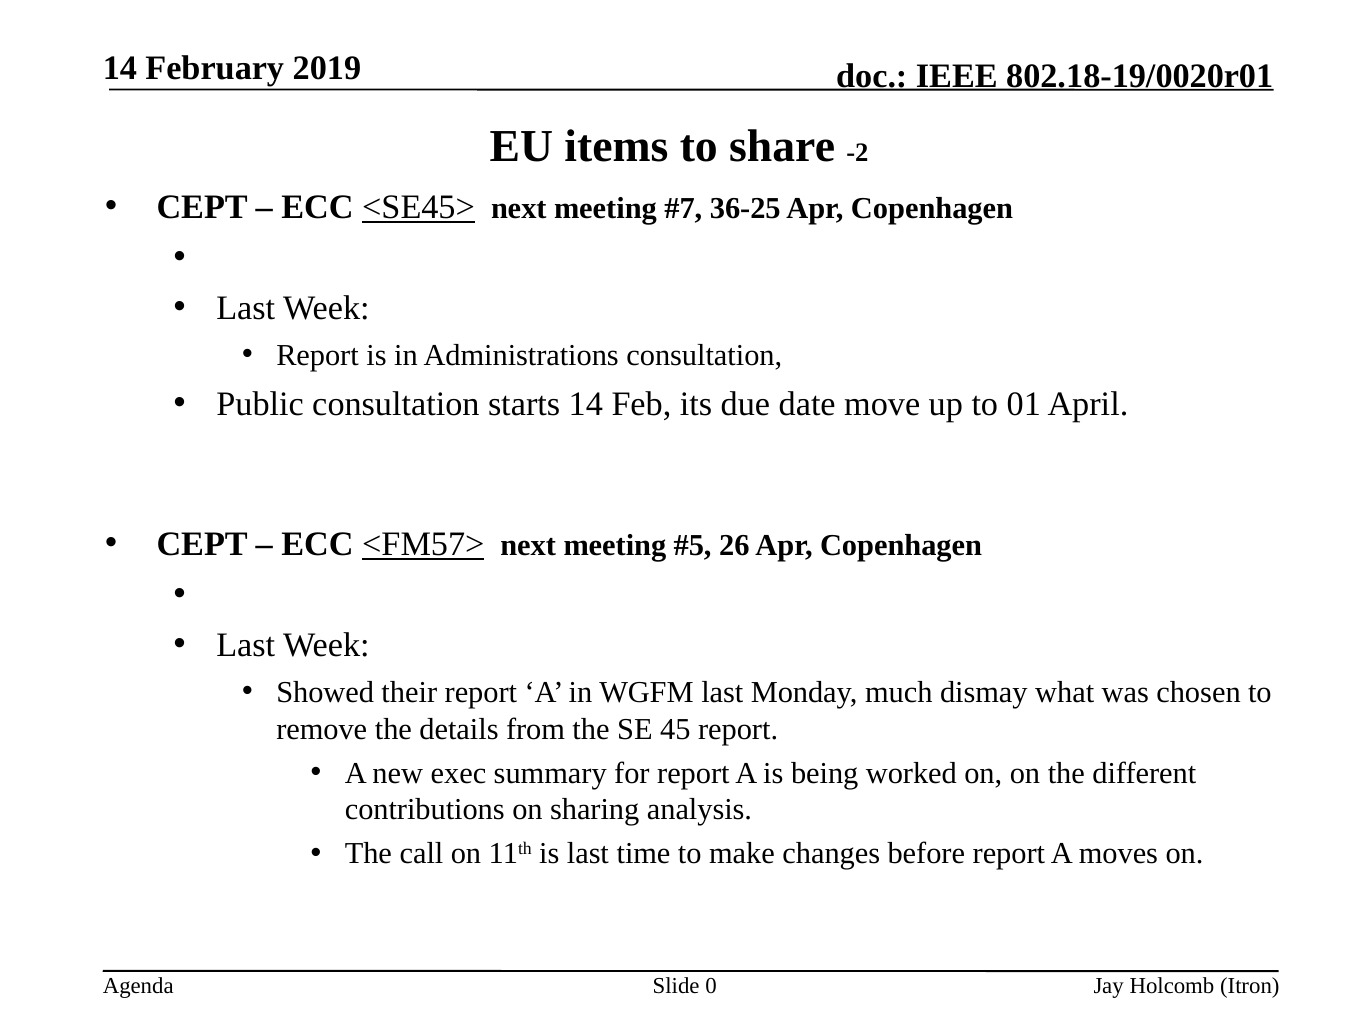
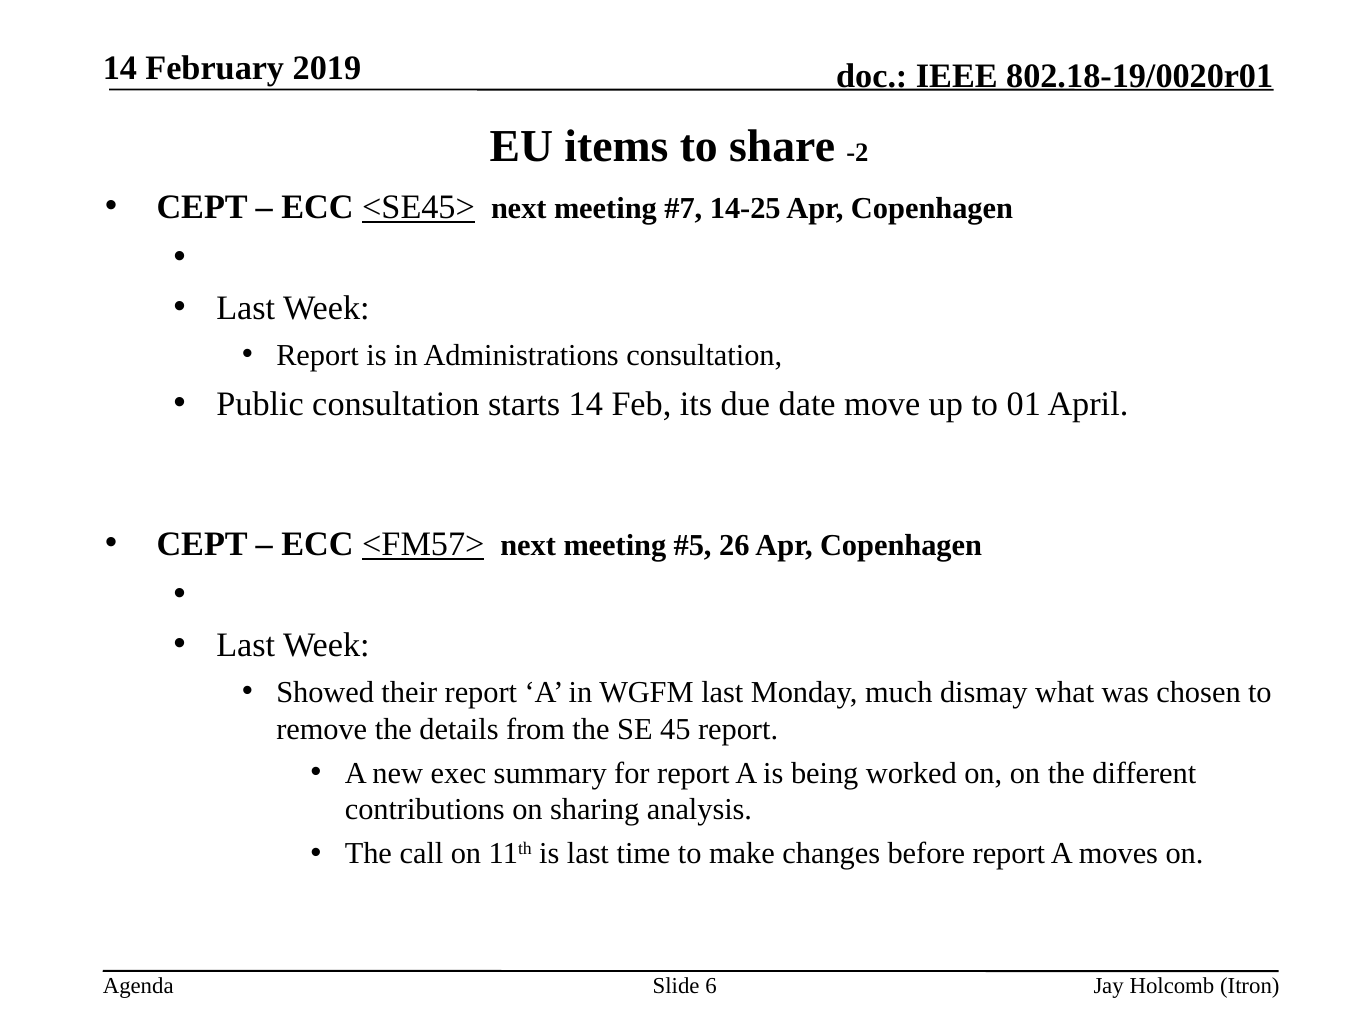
36-25: 36-25 -> 14-25
0: 0 -> 6
